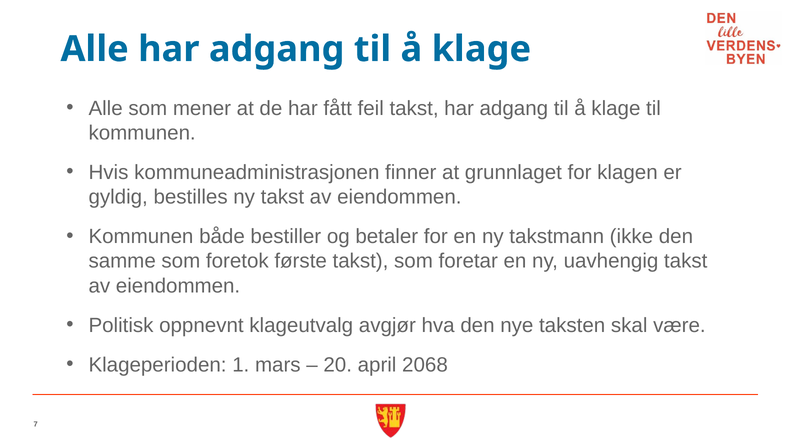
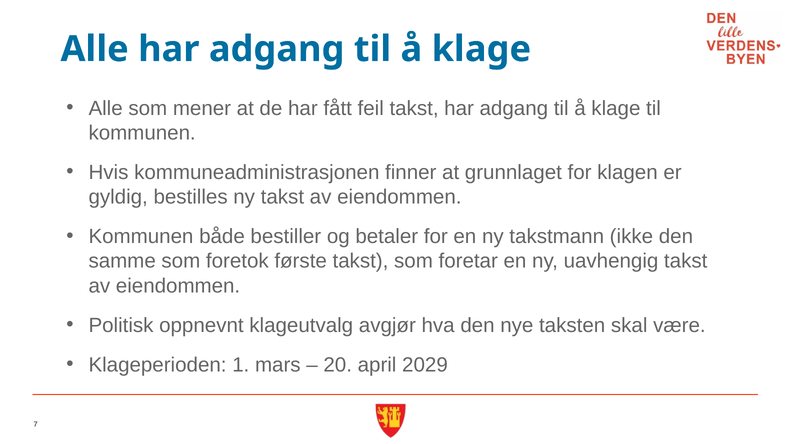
2068: 2068 -> 2029
